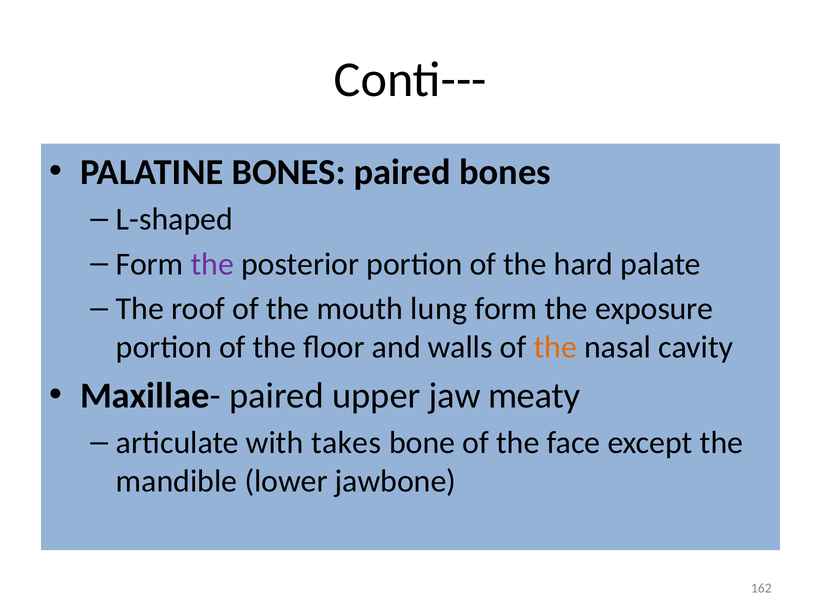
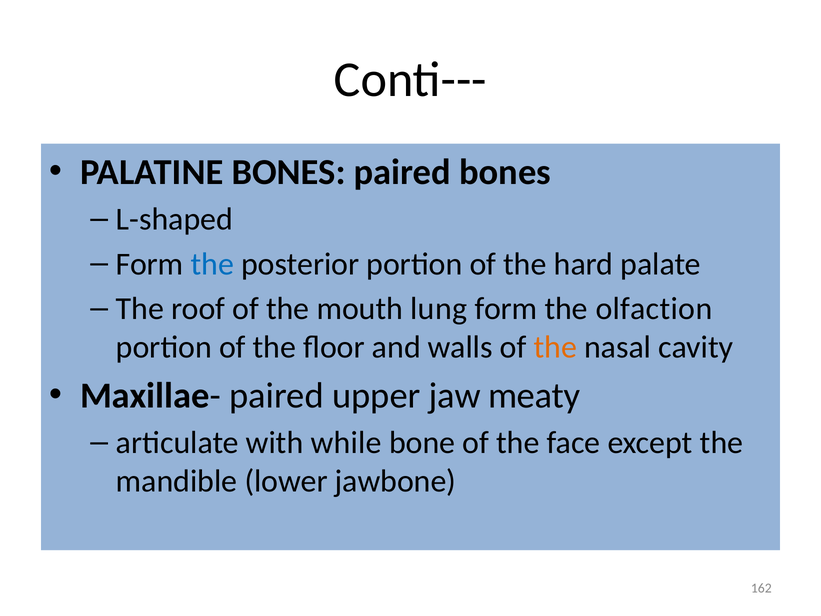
the at (212, 264) colour: purple -> blue
exposure: exposure -> olfaction
takes: takes -> while
